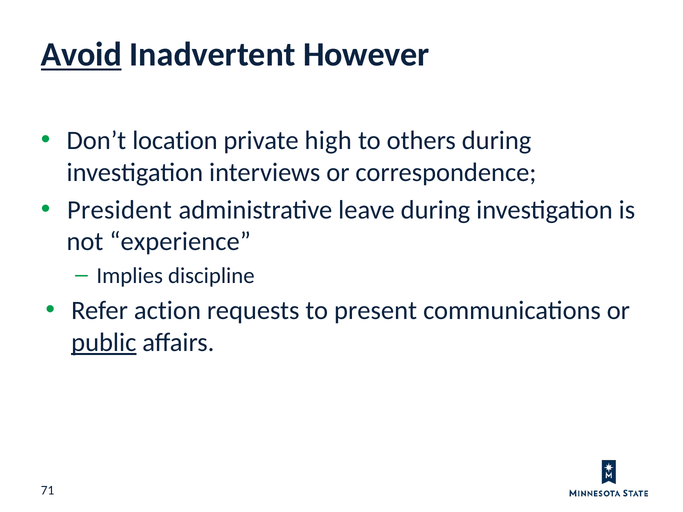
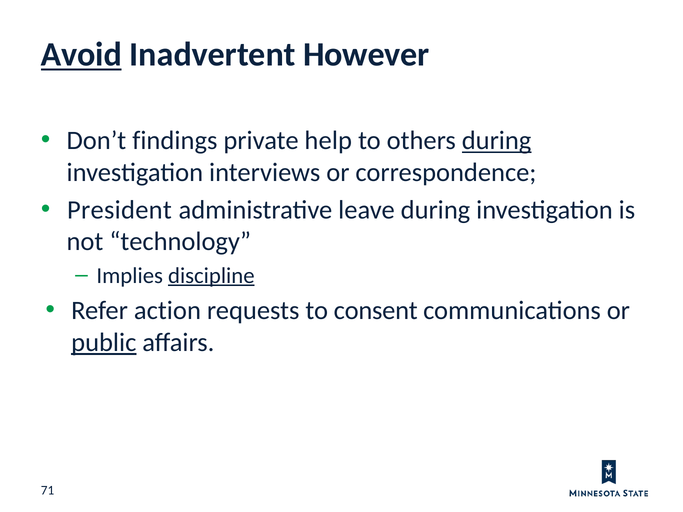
location: location -> findings
high: high -> help
during at (497, 141) underline: none -> present
experience: experience -> technology
discipline underline: none -> present
present: present -> consent
